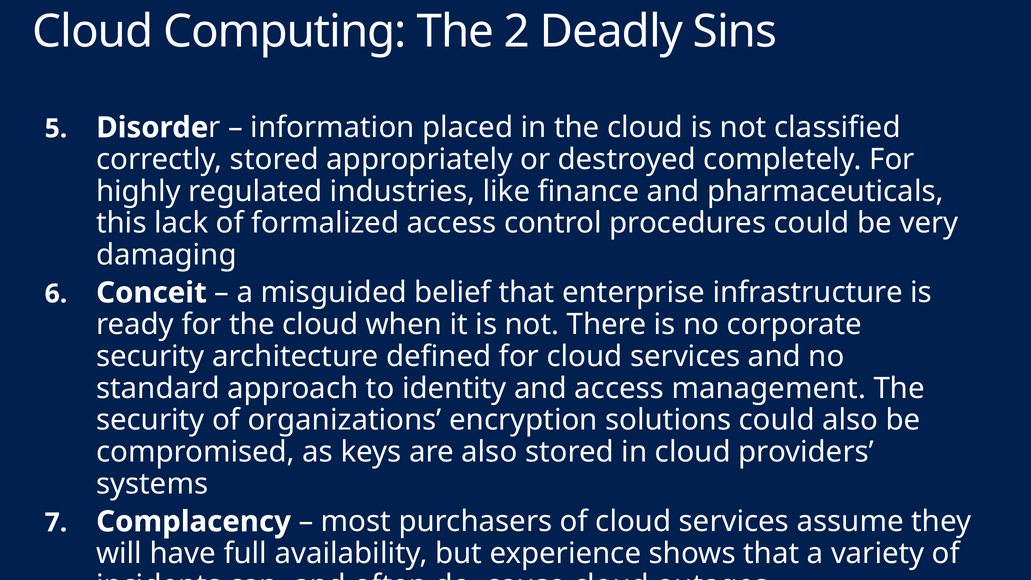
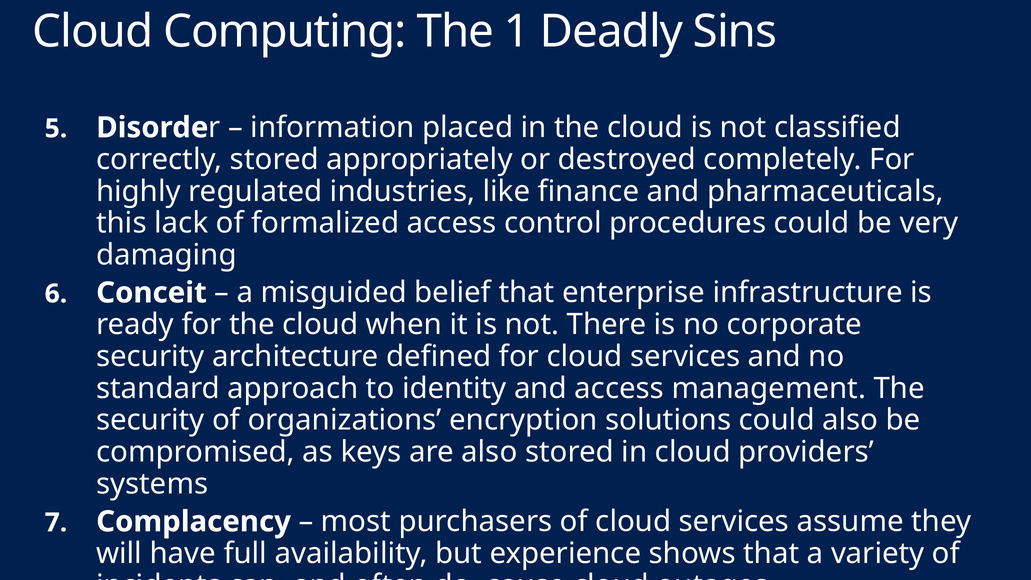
2: 2 -> 1
